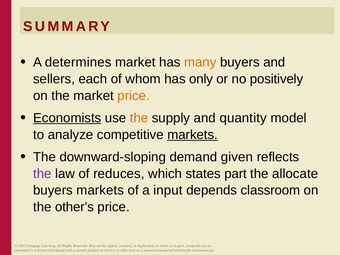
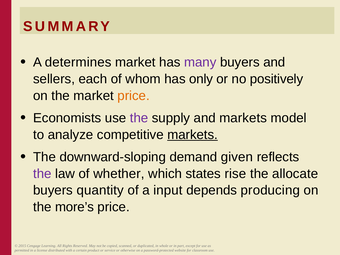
many colour: orange -> purple
Economists underline: present -> none
the at (139, 118) colour: orange -> purple
and quantity: quantity -> markets
reduces: reduces -> whether
states part: part -> rise
buyers markets: markets -> quantity
depends classroom: classroom -> producing
other’s: other’s -> more’s
